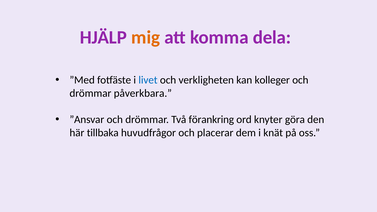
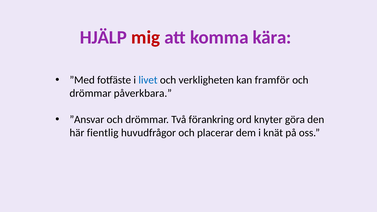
mig colour: orange -> red
dela: dela -> kära
kolleger: kolleger -> framför
tillbaka: tillbaka -> fientlig
